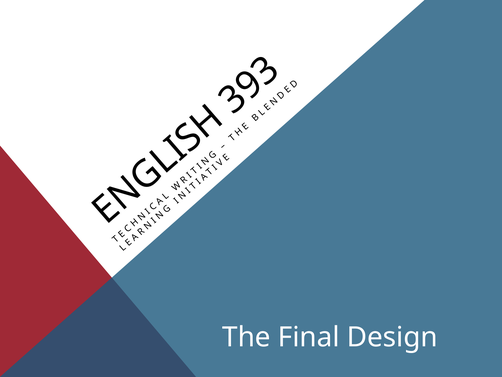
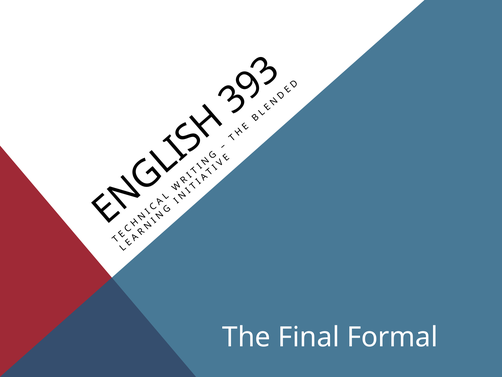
Design: Design -> Formal
